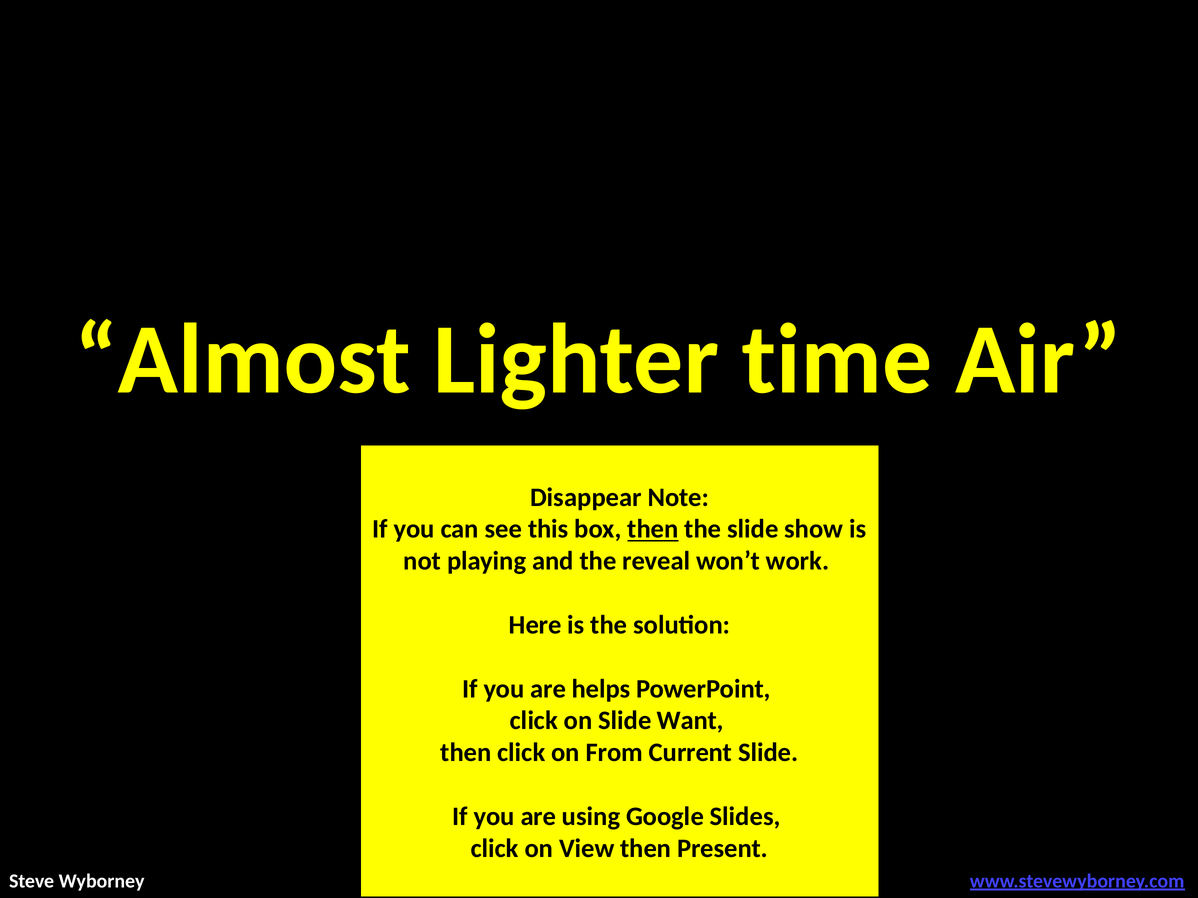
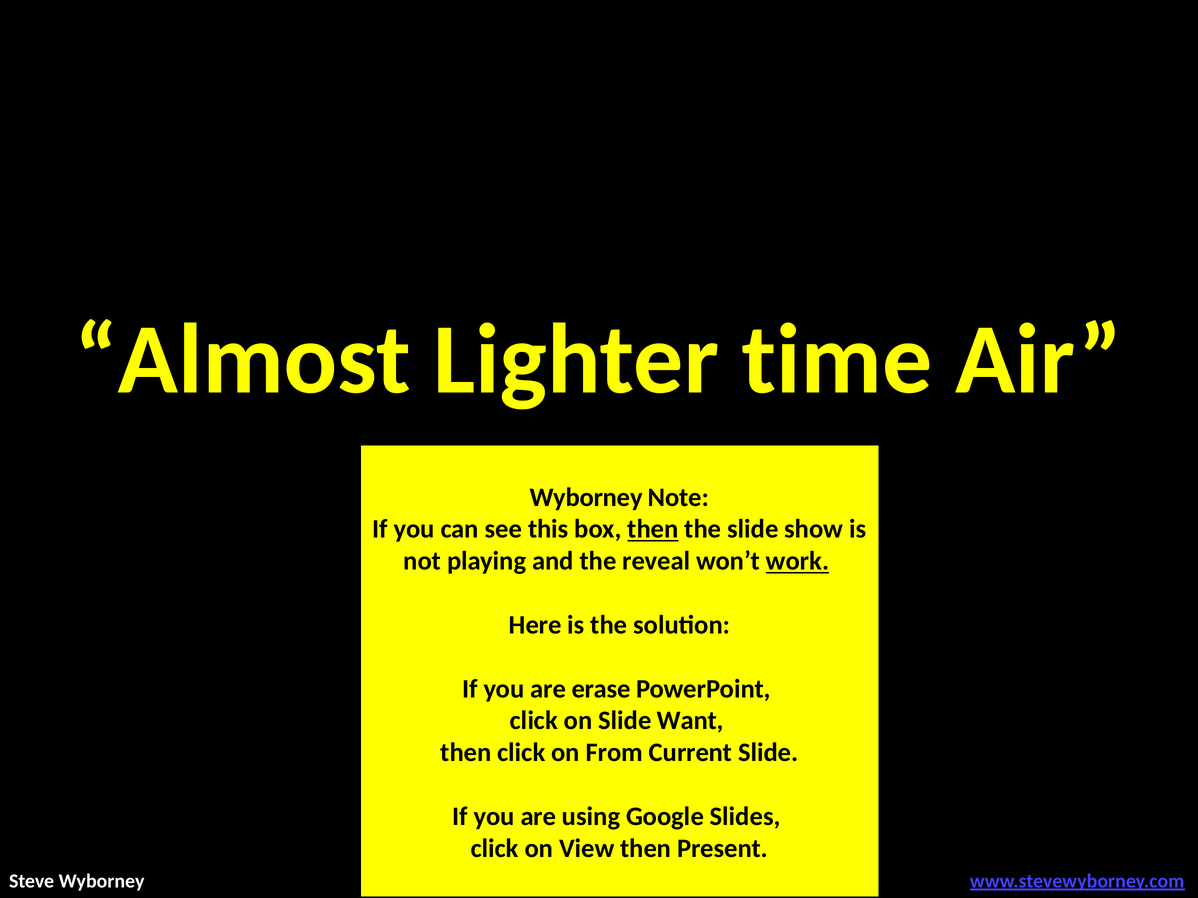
Disappear at (586, 498): Disappear -> Wyborney
work underline: none -> present
helps: helps -> erase
